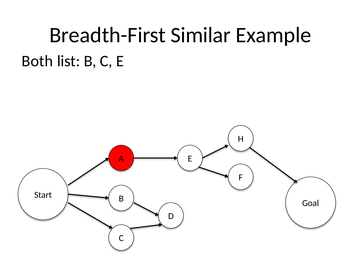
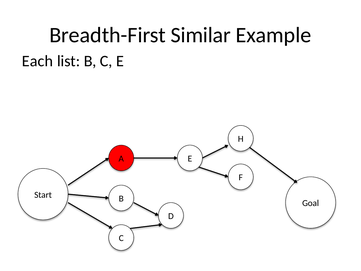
Both: Both -> Each
